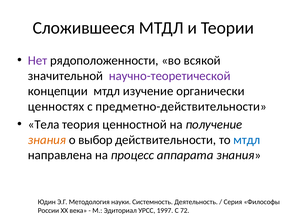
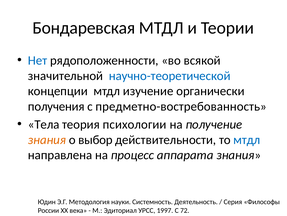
Сложившееся: Сложившееся -> Бондаревская
Нет colour: purple -> blue
научно-теоретической colour: purple -> blue
ценностях: ценностях -> получения
предметно-действительности: предметно-действительности -> предметно-востребованность
ценностной: ценностной -> психологии
